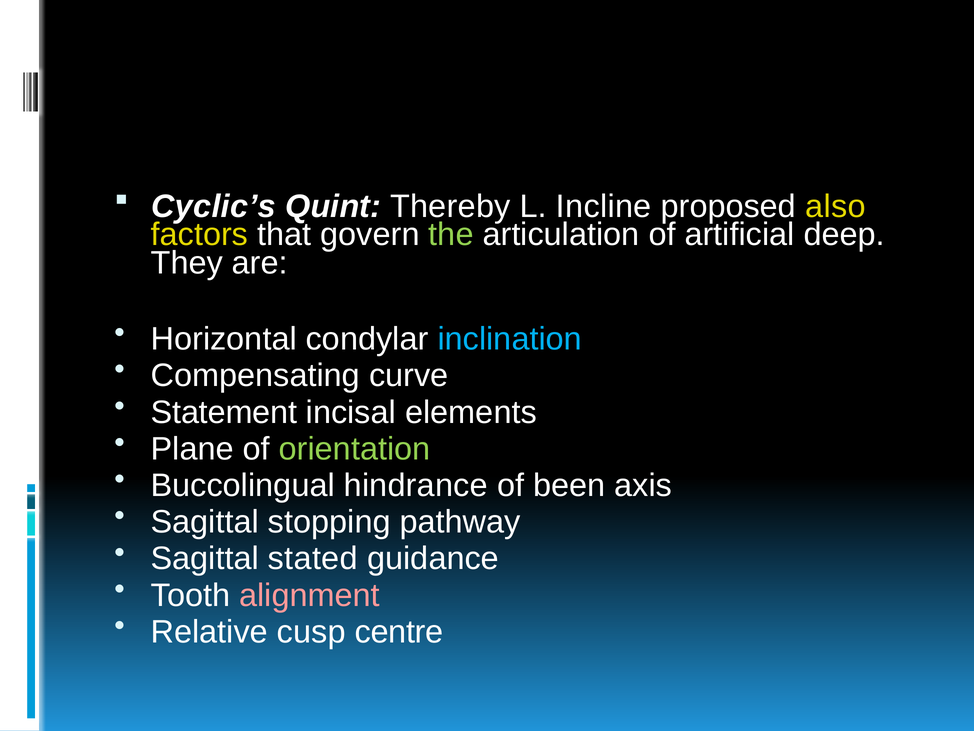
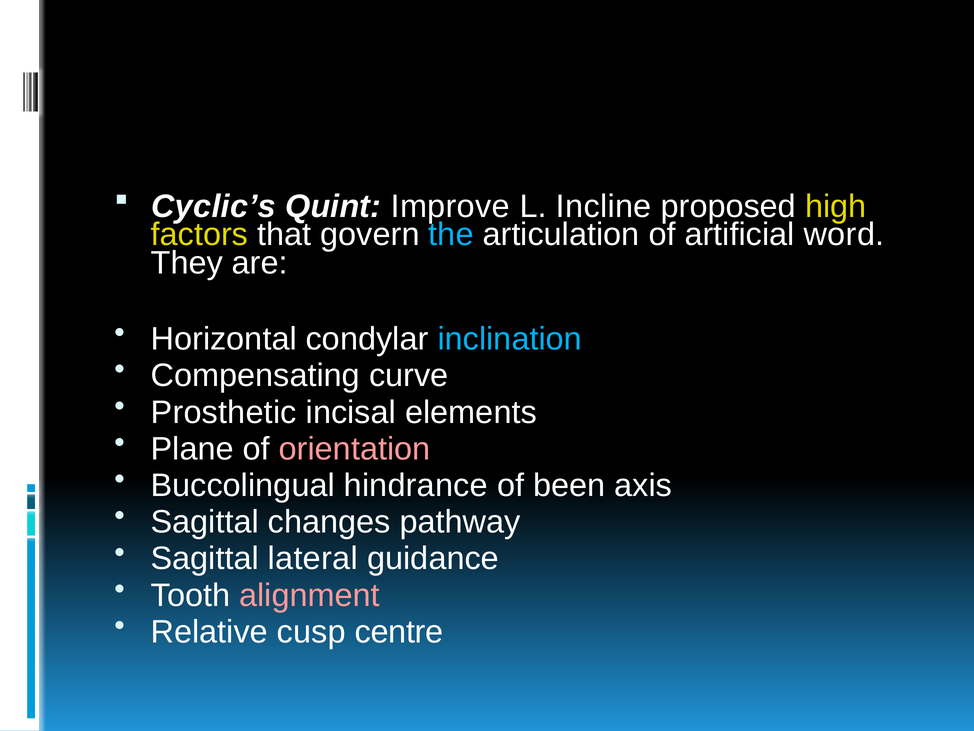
Thereby: Thereby -> Improve
also: also -> high
the colour: light green -> light blue
deep: deep -> word
Statement: Statement -> Prosthetic
orientation colour: light green -> pink
stopping: stopping -> changes
stated: stated -> lateral
